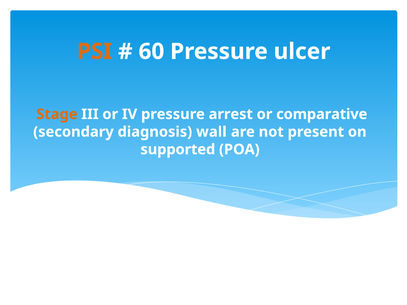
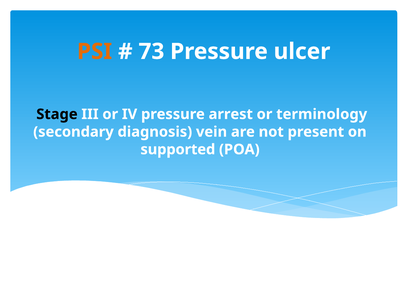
60: 60 -> 73
Stage colour: orange -> black
comparative: comparative -> terminology
wall: wall -> vein
